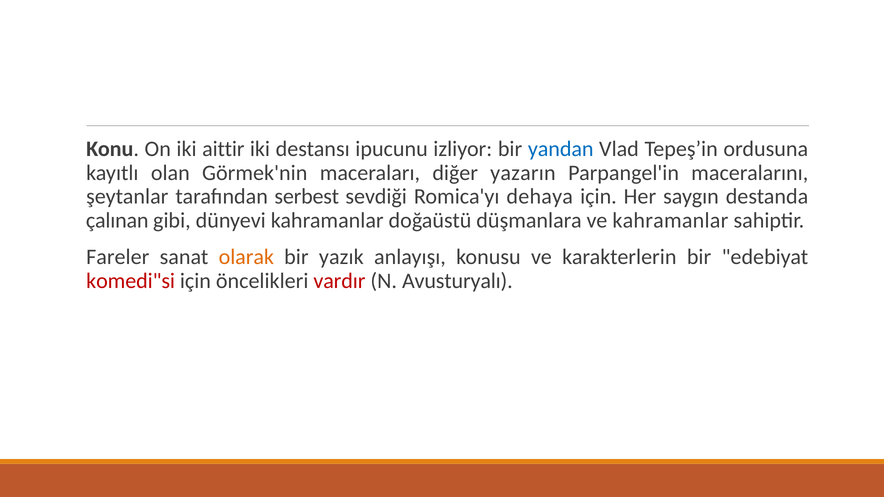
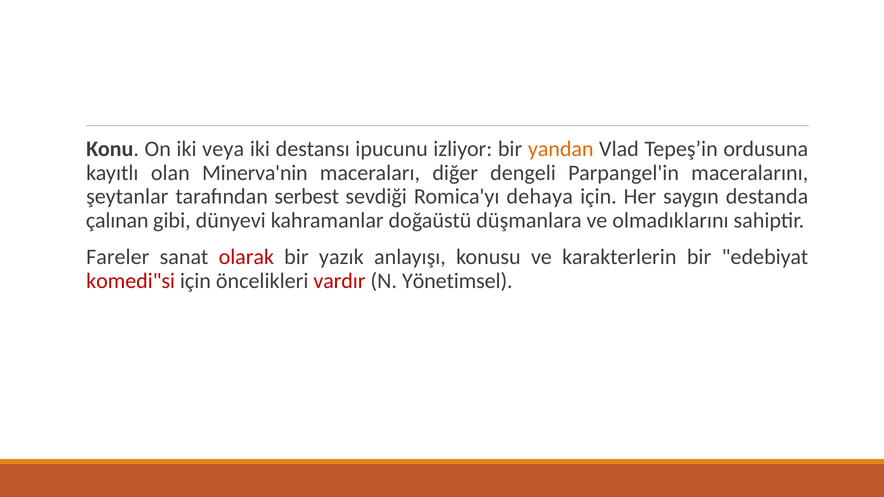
aittir: aittir -> veya
yandan colour: blue -> orange
Görmek'nin: Görmek'nin -> Minerva'nin
yazarın: yazarın -> dengeli
ve kahramanlar: kahramanlar -> olmadıklarını
olarak colour: orange -> red
Avusturyalı: Avusturyalı -> Yönetimsel
